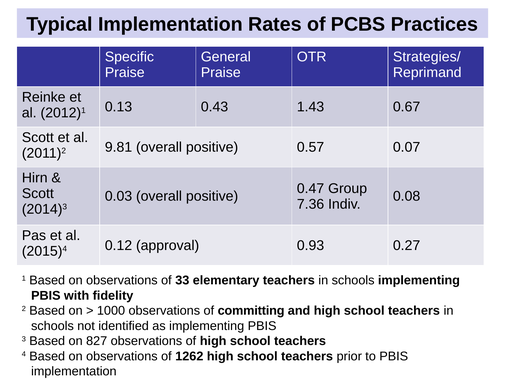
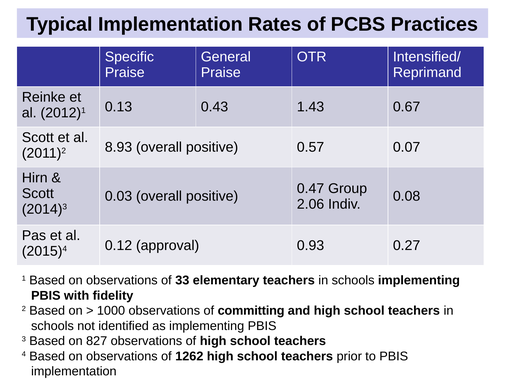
Strategies/: Strategies/ -> Intensified/
9.81: 9.81 -> 8.93
7.36: 7.36 -> 2.06
